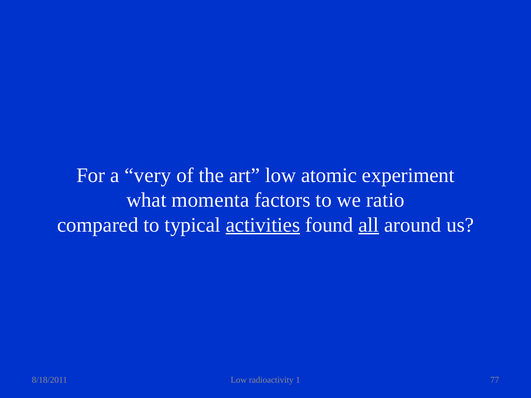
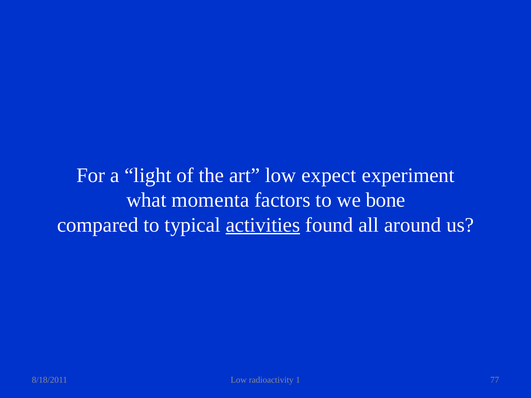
very: very -> light
atomic: atomic -> expect
ratio: ratio -> bone
all underline: present -> none
